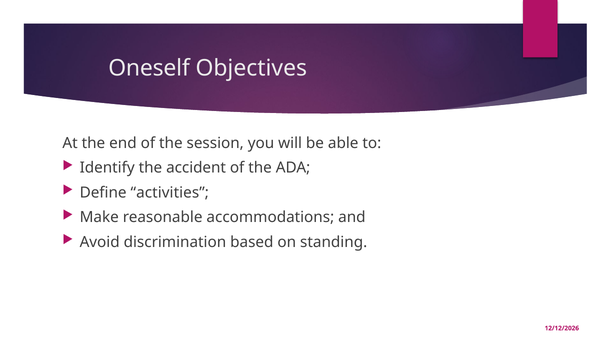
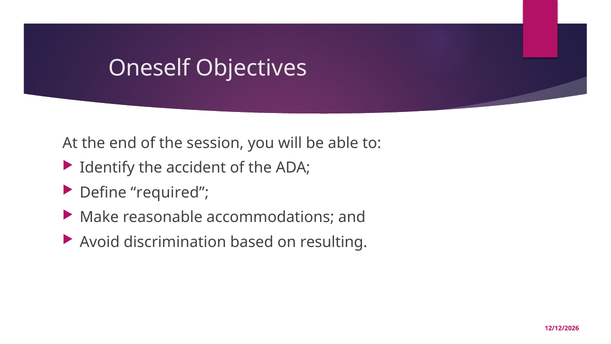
activities: activities -> required
standing: standing -> resulting
